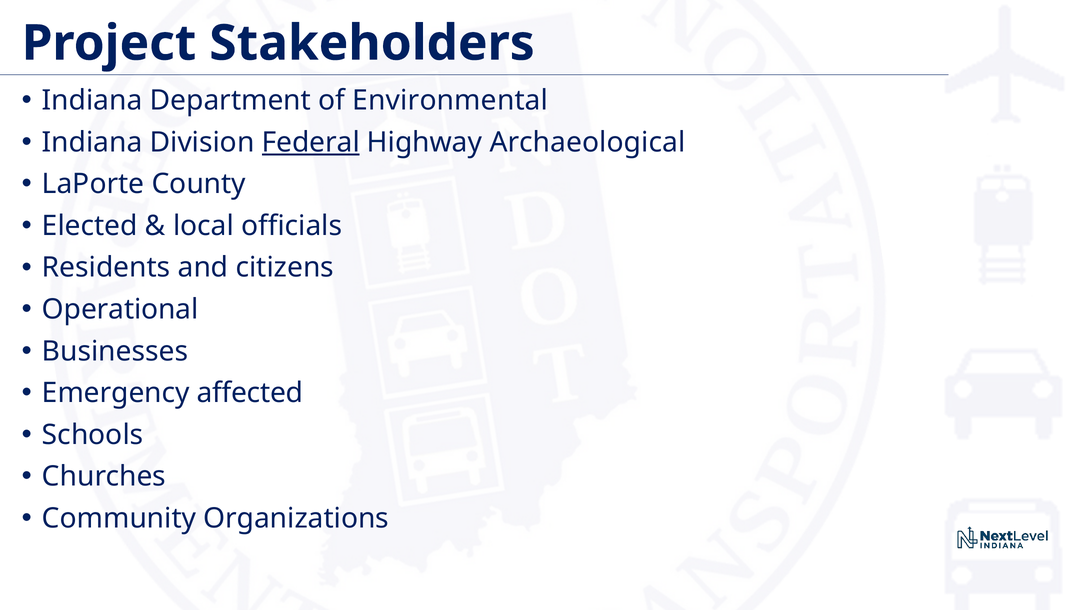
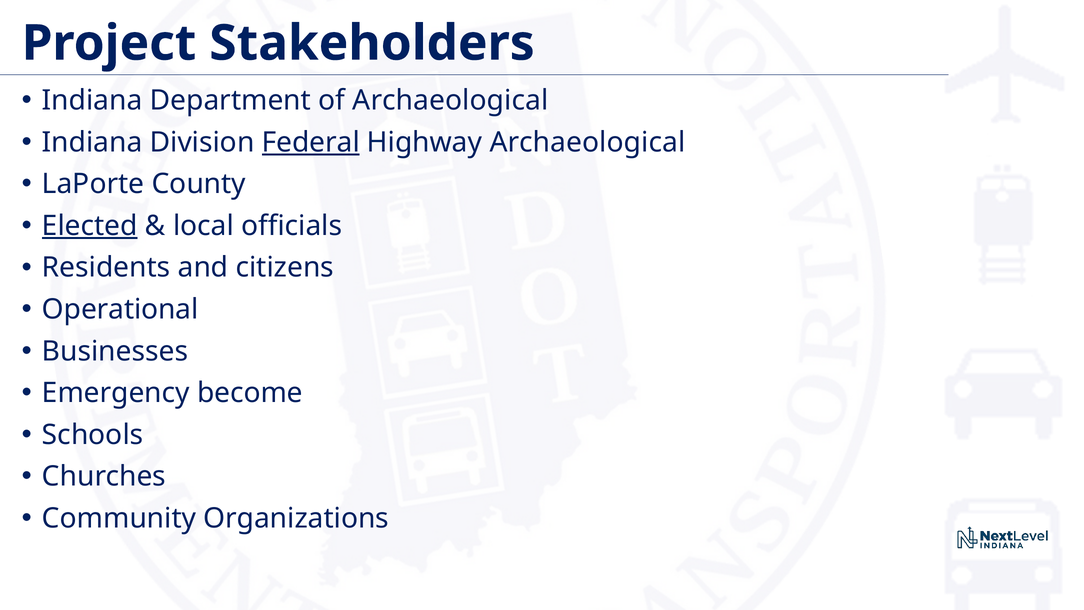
of Environmental: Environmental -> Archaeological
Elected underline: none -> present
affected: affected -> become
